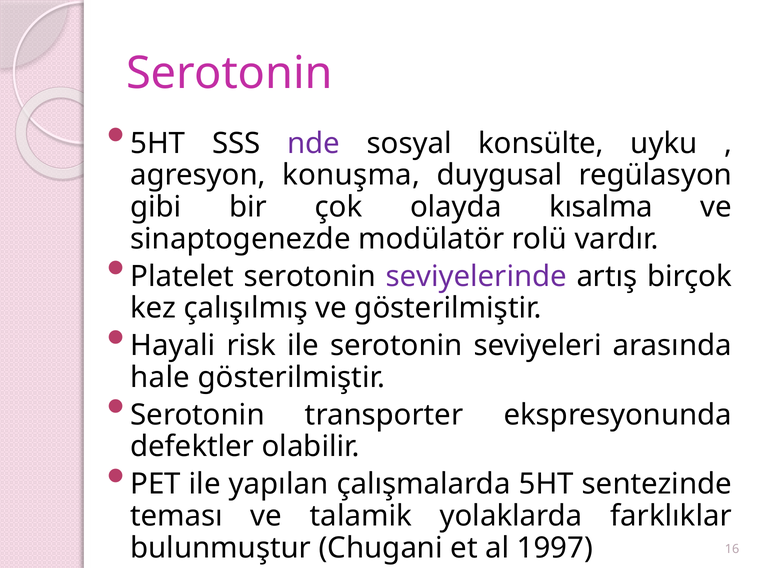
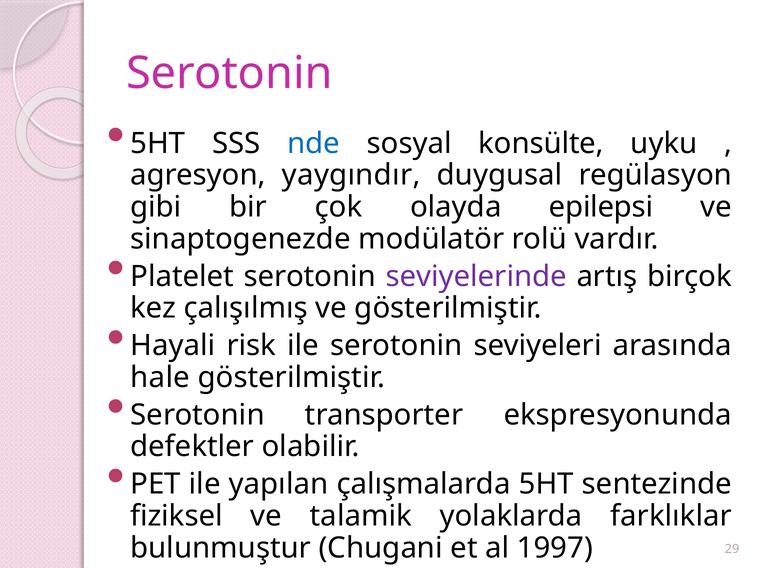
nde colour: purple -> blue
konuşma: konuşma -> yaygındır
kısalma: kısalma -> epilepsi
teması: teması -> fiziksel
16: 16 -> 29
